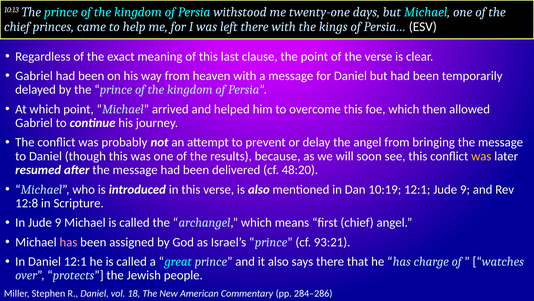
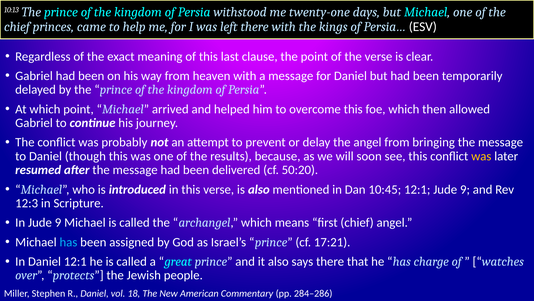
48:20: 48:20 -> 50:20
10:19: 10:19 -> 10:45
12:8: 12:8 -> 12:3
has at (68, 242) colour: pink -> light blue
93:21: 93:21 -> 17:21
